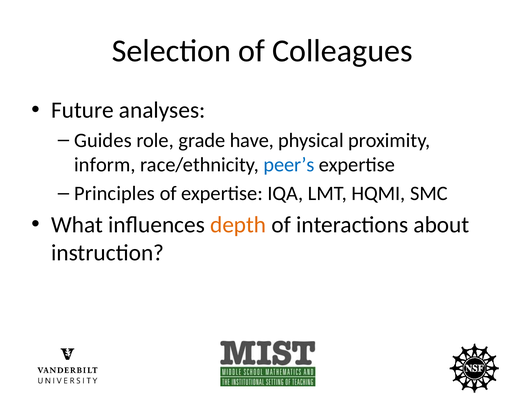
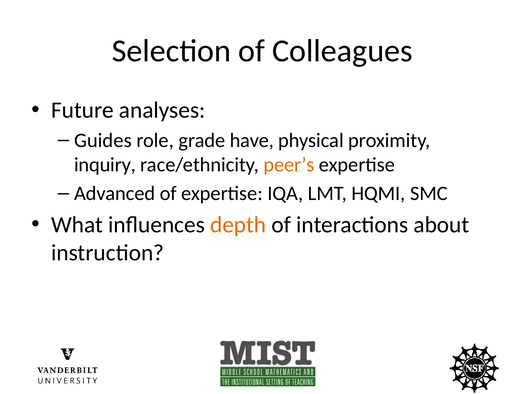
inform: inform -> inquiry
peer’s colour: blue -> orange
Principles: Principles -> Advanced
